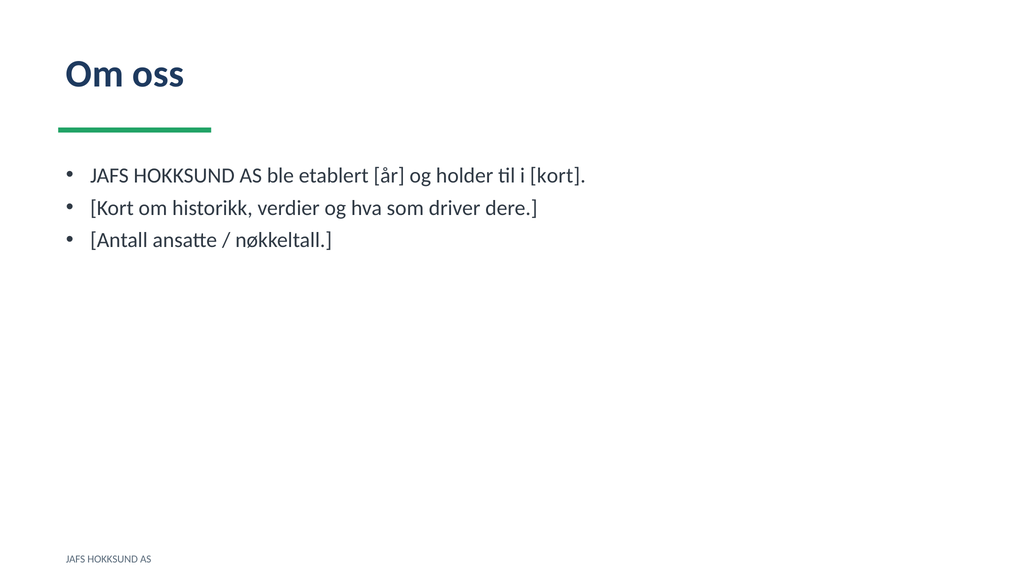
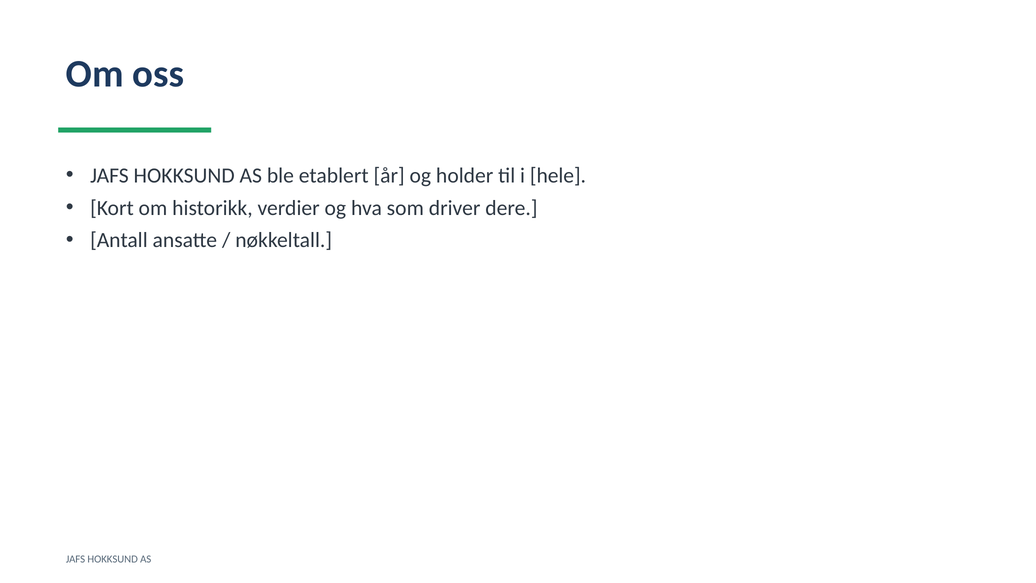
i kort: kort -> hele
